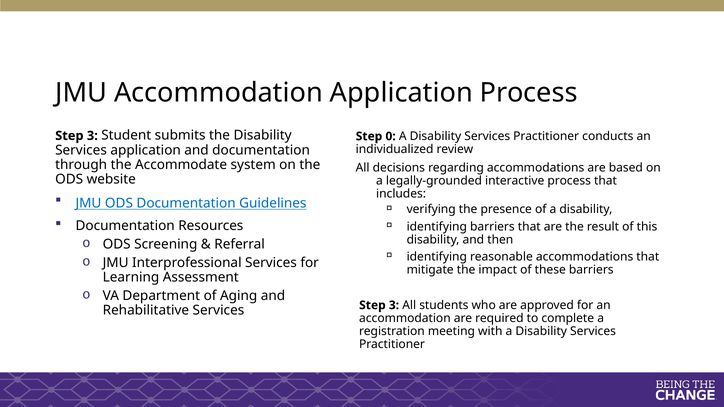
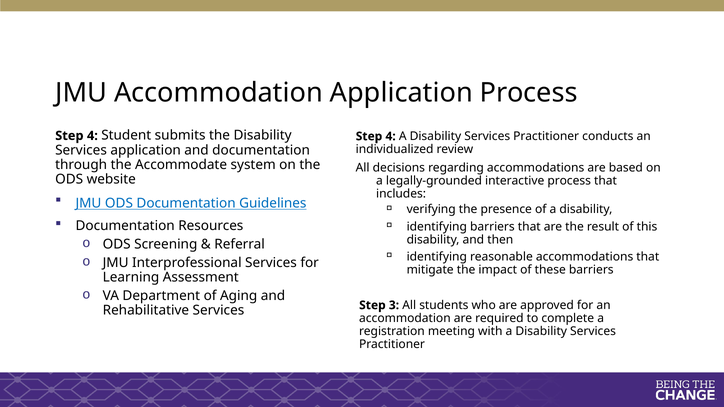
3 at (92, 136): 3 -> 4
0 at (391, 136): 0 -> 4
